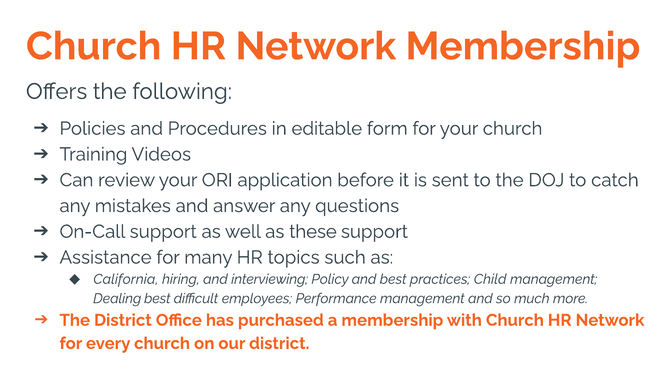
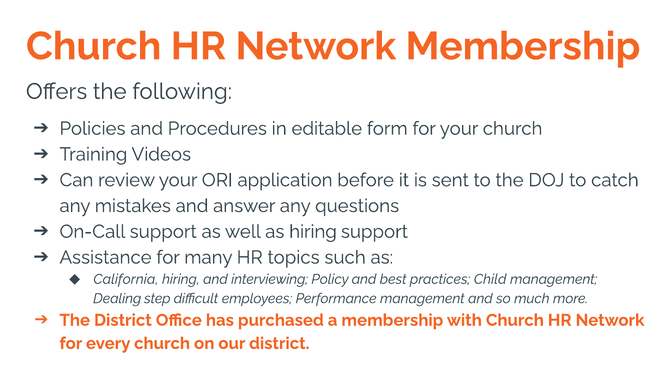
as these: these -> hiring
Dealing best: best -> step
